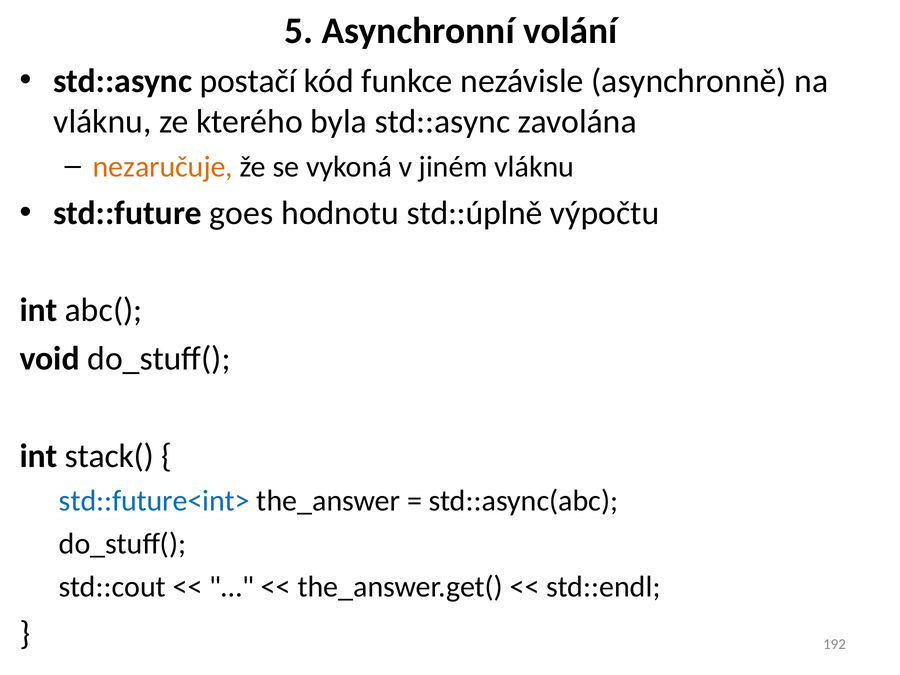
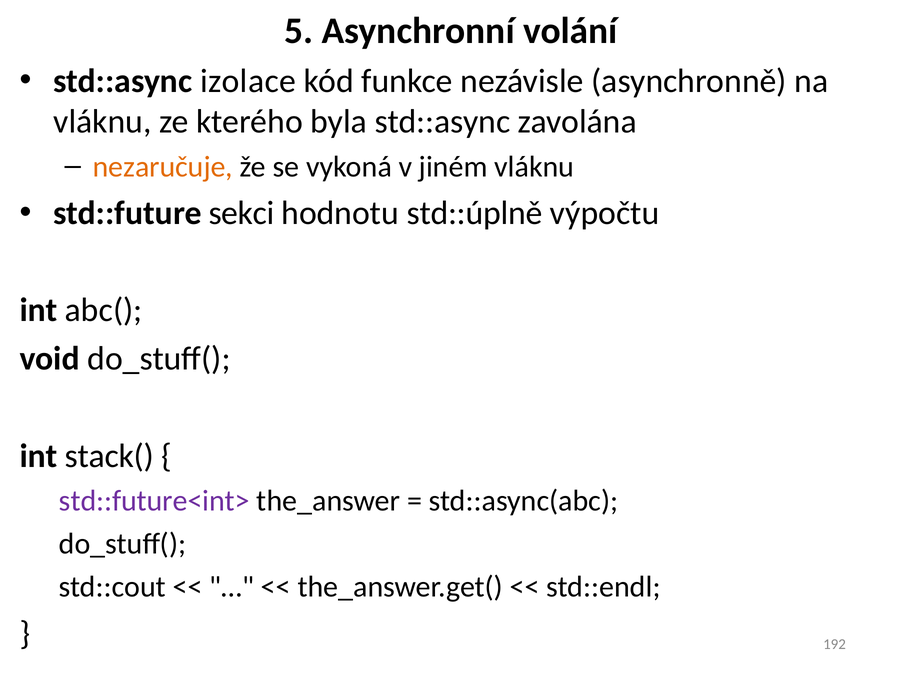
postačí: postačí -> izolace
goes: goes -> sekci
std::future<int> colour: blue -> purple
